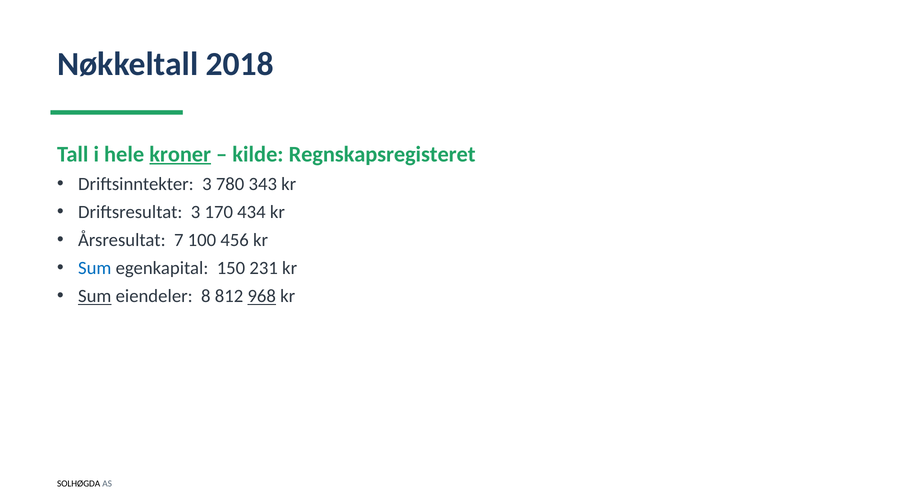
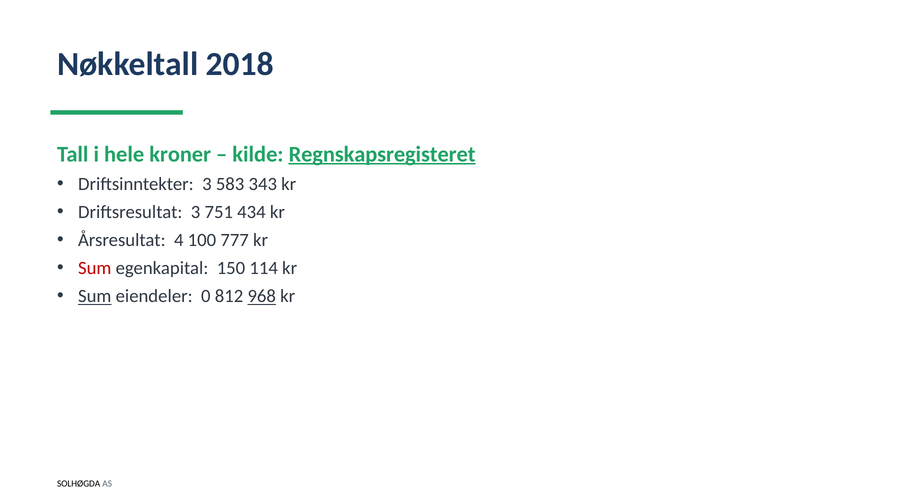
kroner underline: present -> none
Regnskapsregisteret underline: none -> present
780: 780 -> 583
170: 170 -> 751
7: 7 -> 4
456: 456 -> 777
Sum at (95, 269) colour: blue -> red
231: 231 -> 114
8: 8 -> 0
